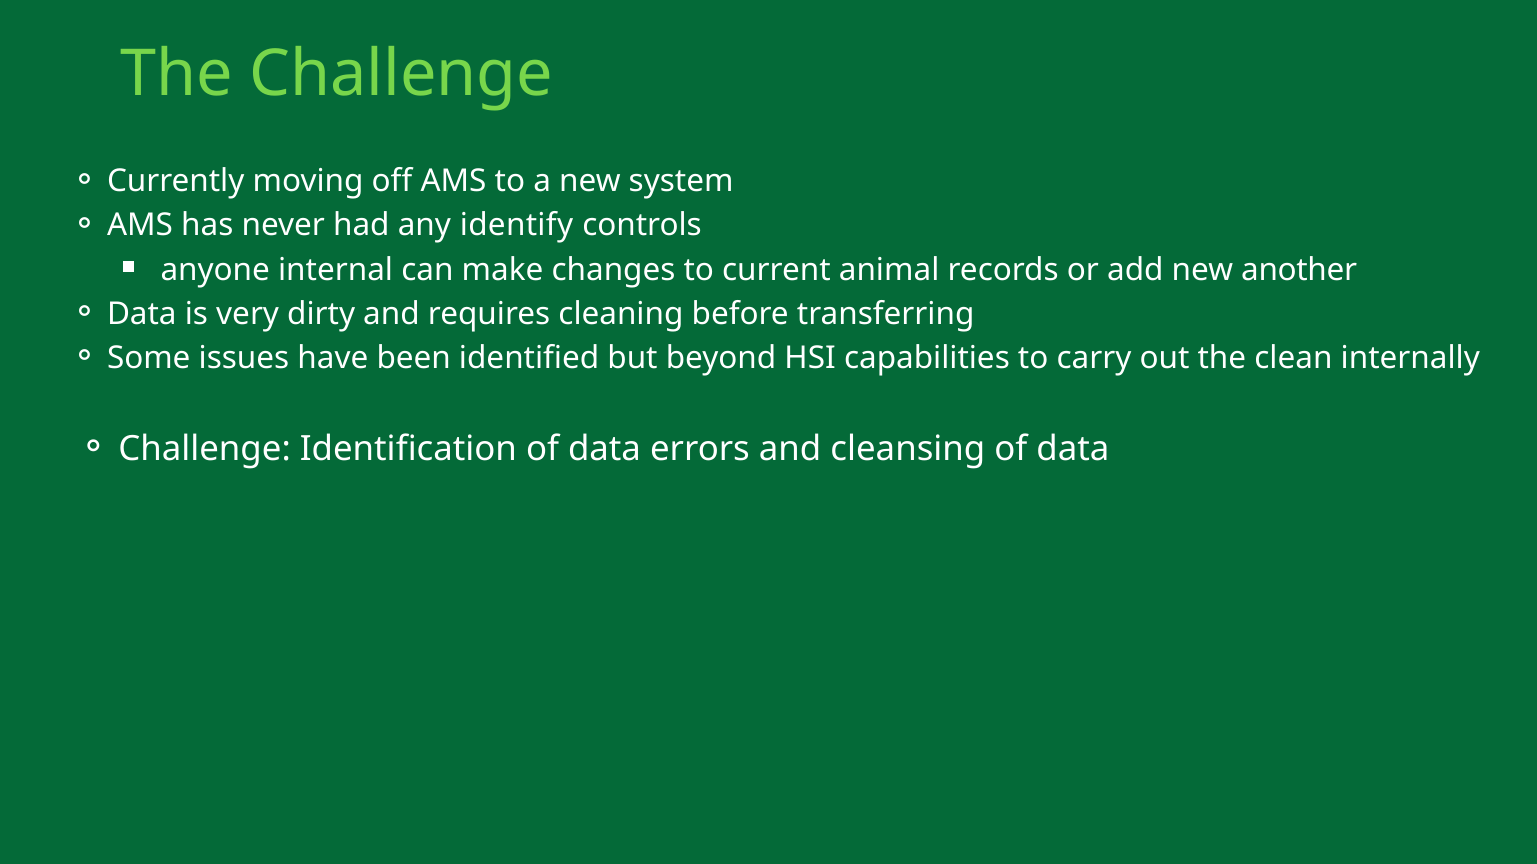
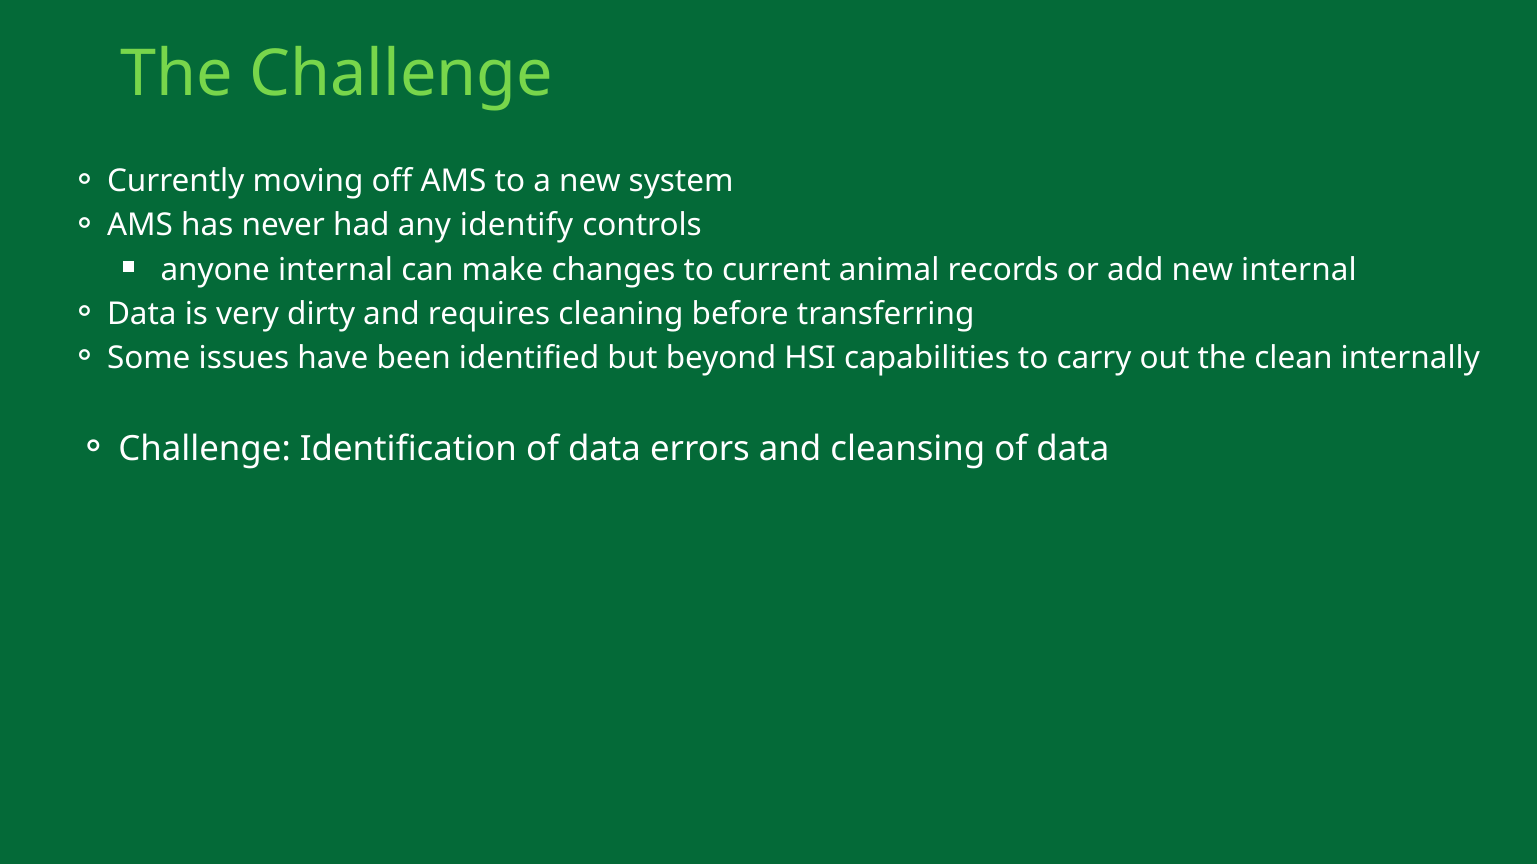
new another: another -> internal
